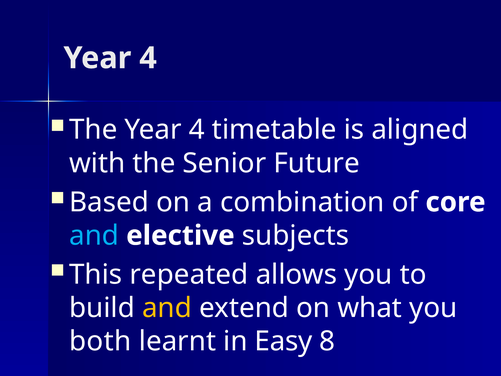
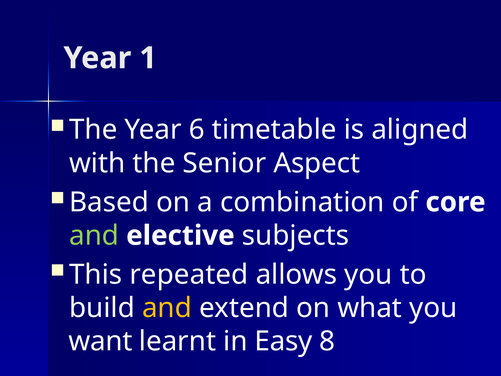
4 at (148, 58): 4 -> 1
The Year 4: 4 -> 6
Future: Future -> Aspect
and at (94, 235) colour: light blue -> light green
both: both -> want
